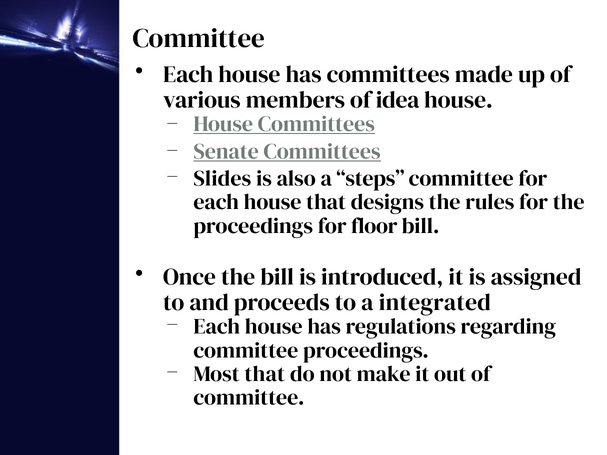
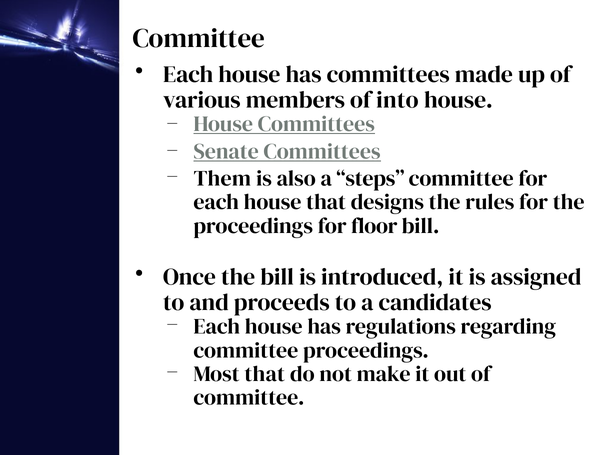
idea: idea -> into
Slides: Slides -> Them
integrated: integrated -> candidates
